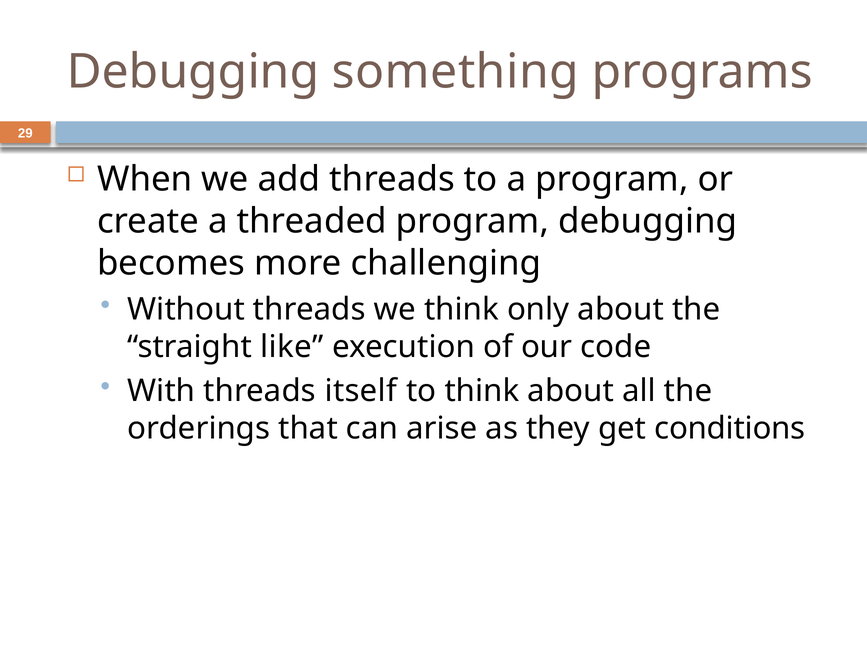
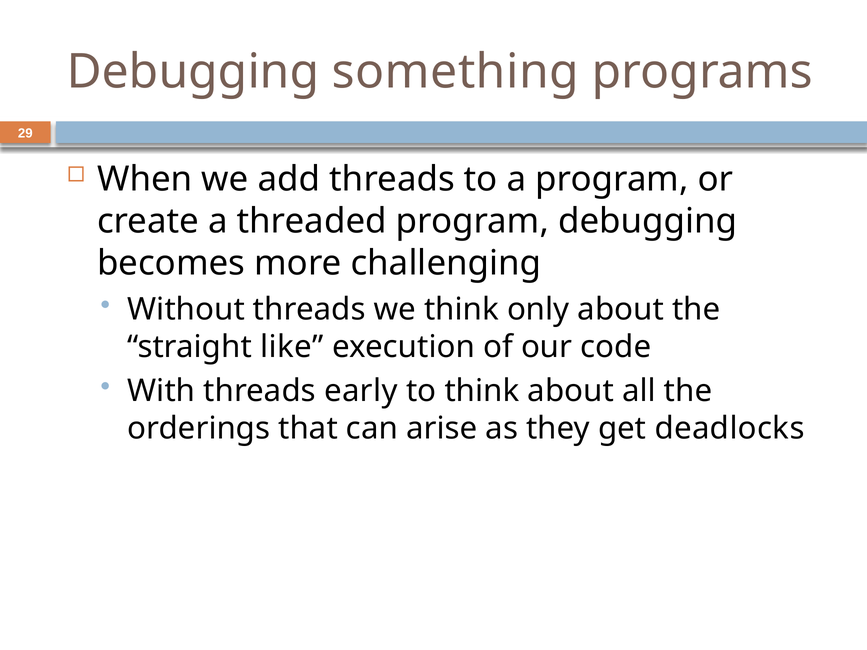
itself: itself -> early
conditions: conditions -> deadlocks
